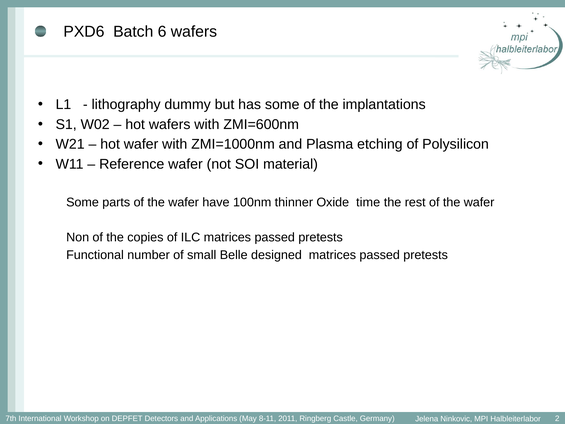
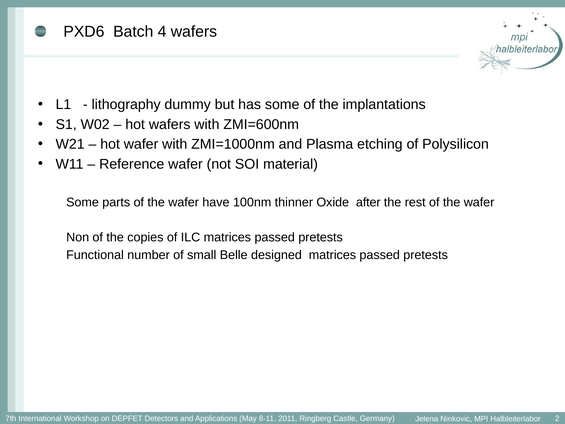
6: 6 -> 4
time: time -> after
